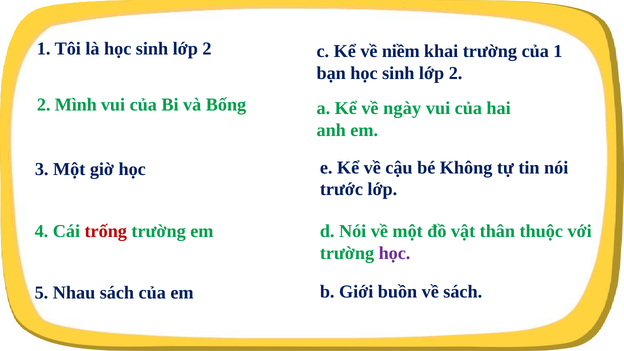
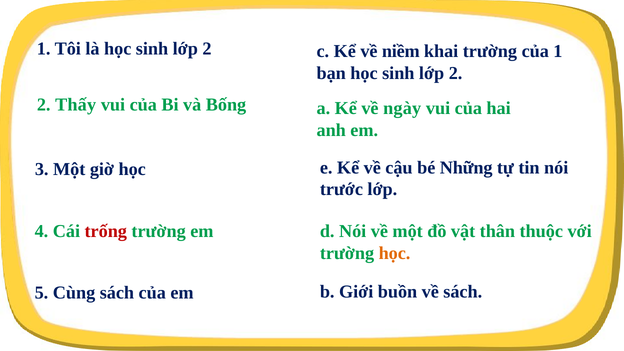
Mình: Mình -> Thấy
Không: Không -> Những
học at (395, 253) colour: purple -> orange
Nhau: Nhau -> Cùng
